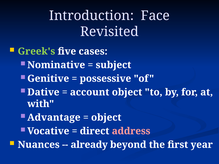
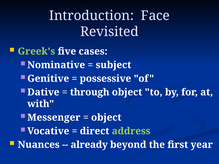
account: account -> through
Advantage: Advantage -> Messenger
address colour: pink -> light green
